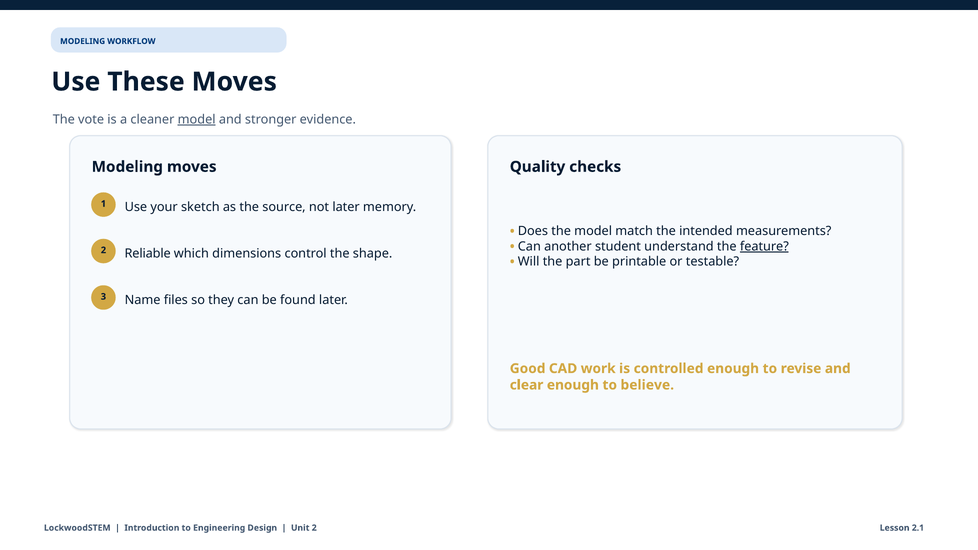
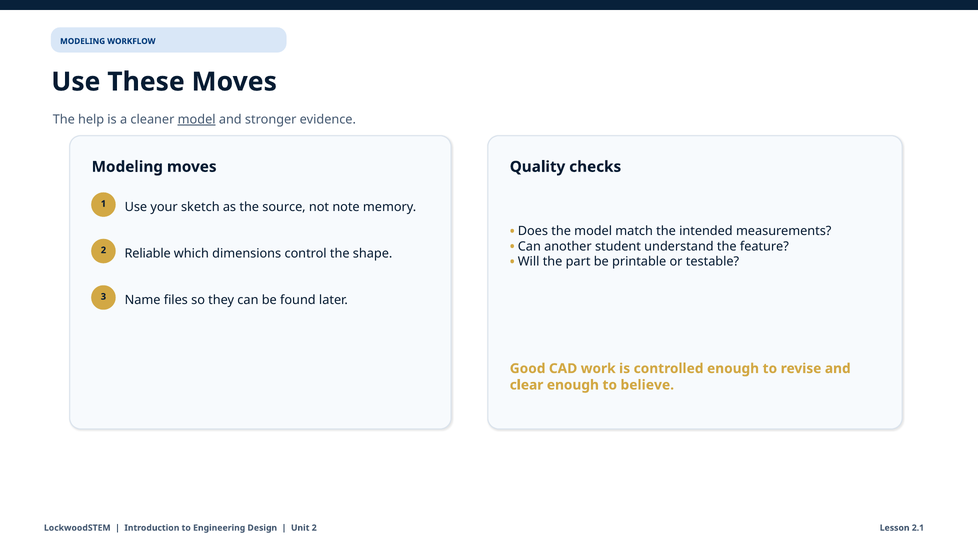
vote: vote -> help
not later: later -> note
feature underline: present -> none
